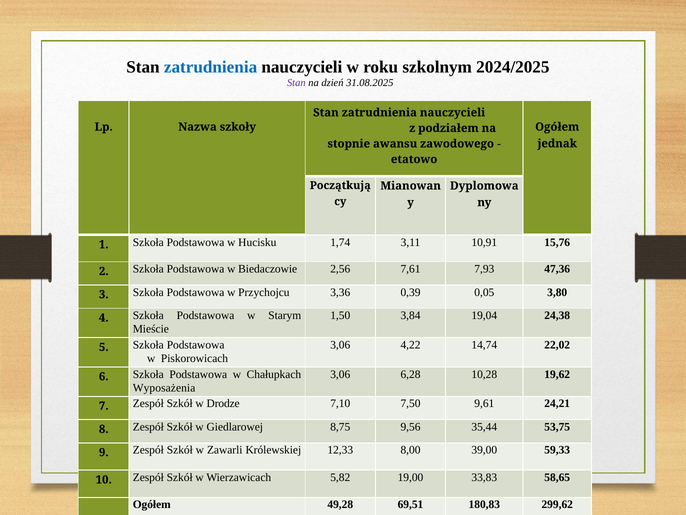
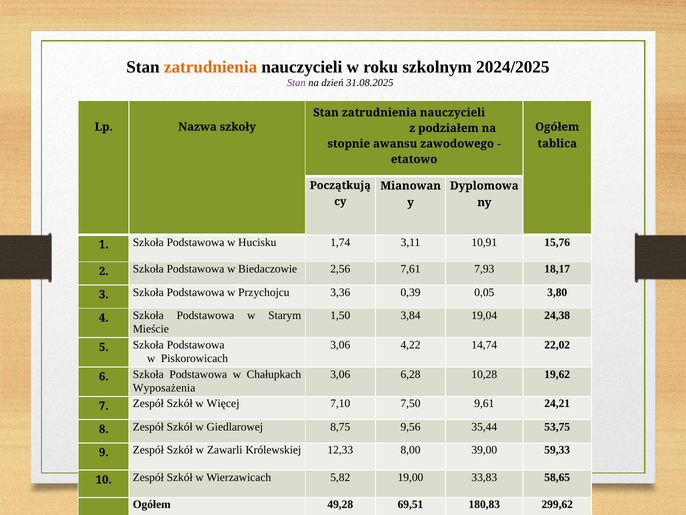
zatrudnienia at (211, 67) colour: blue -> orange
jednak: jednak -> tablica
47,36: 47,36 -> 18,17
Drodze: Drodze -> Więcej
